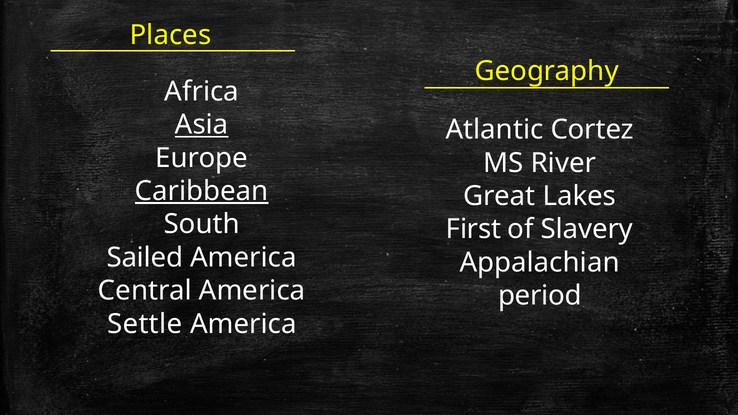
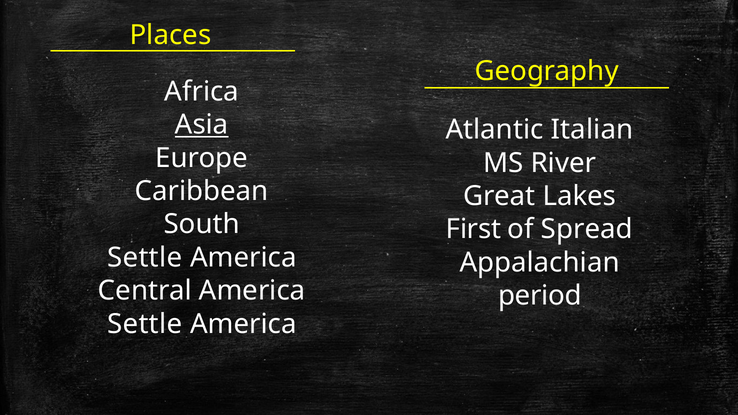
Cortez: Cortez -> Italian
Caribbean underline: present -> none
Slavery: Slavery -> Spread
Sailed at (145, 258): Sailed -> Settle
